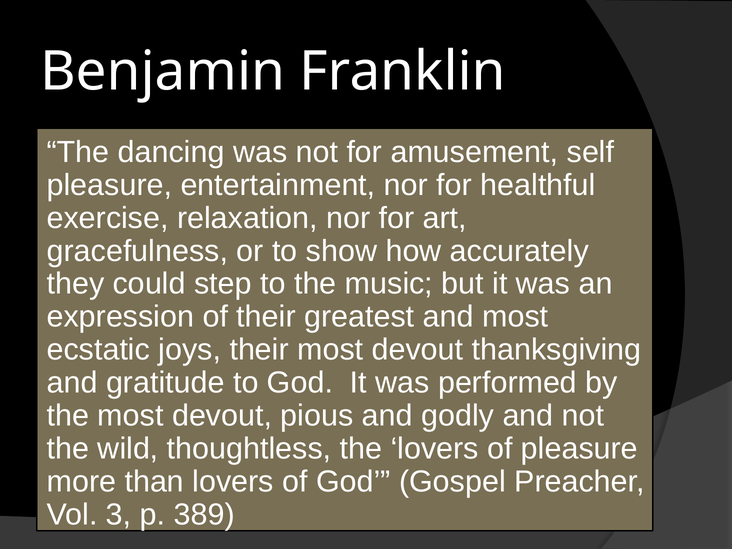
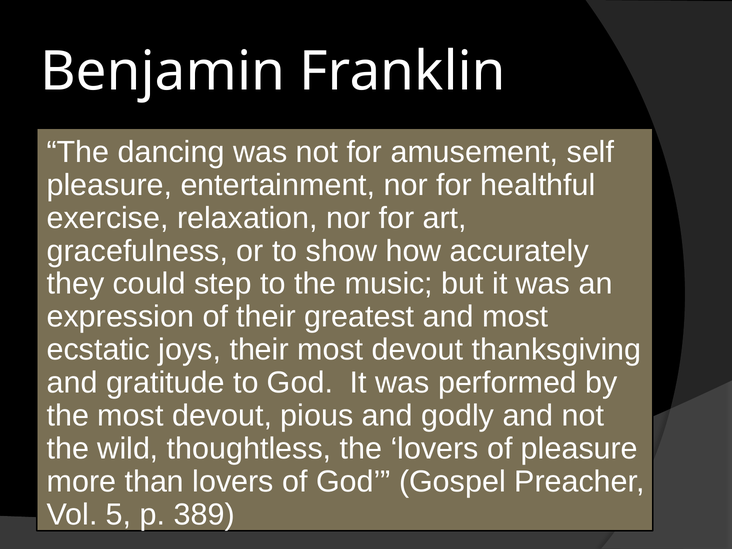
3: 3 -> 5
